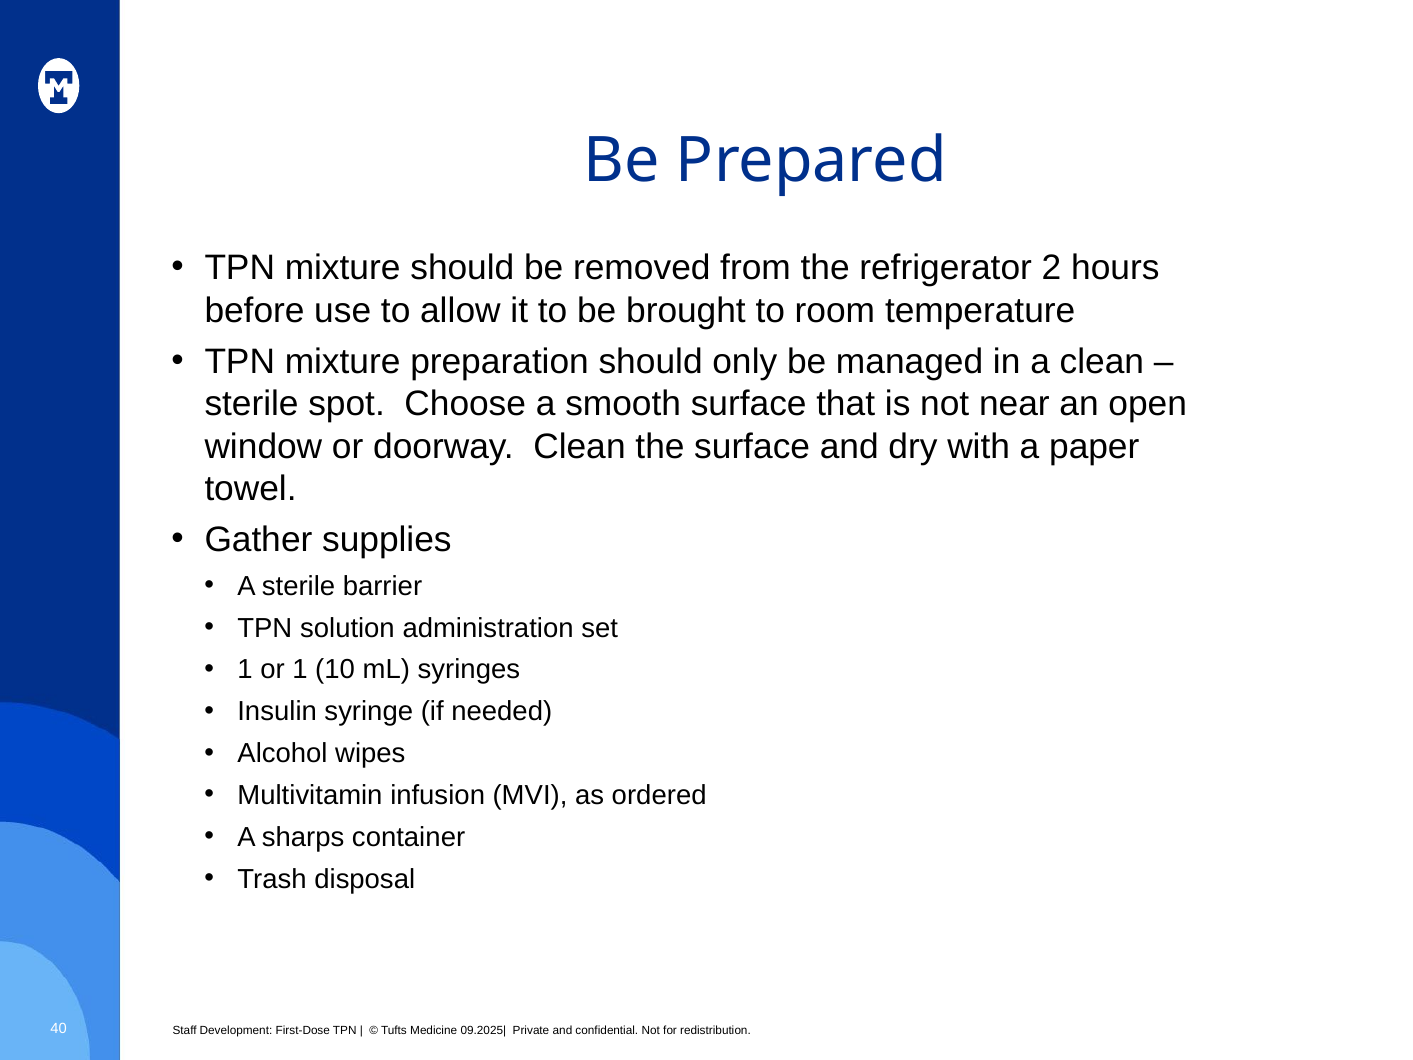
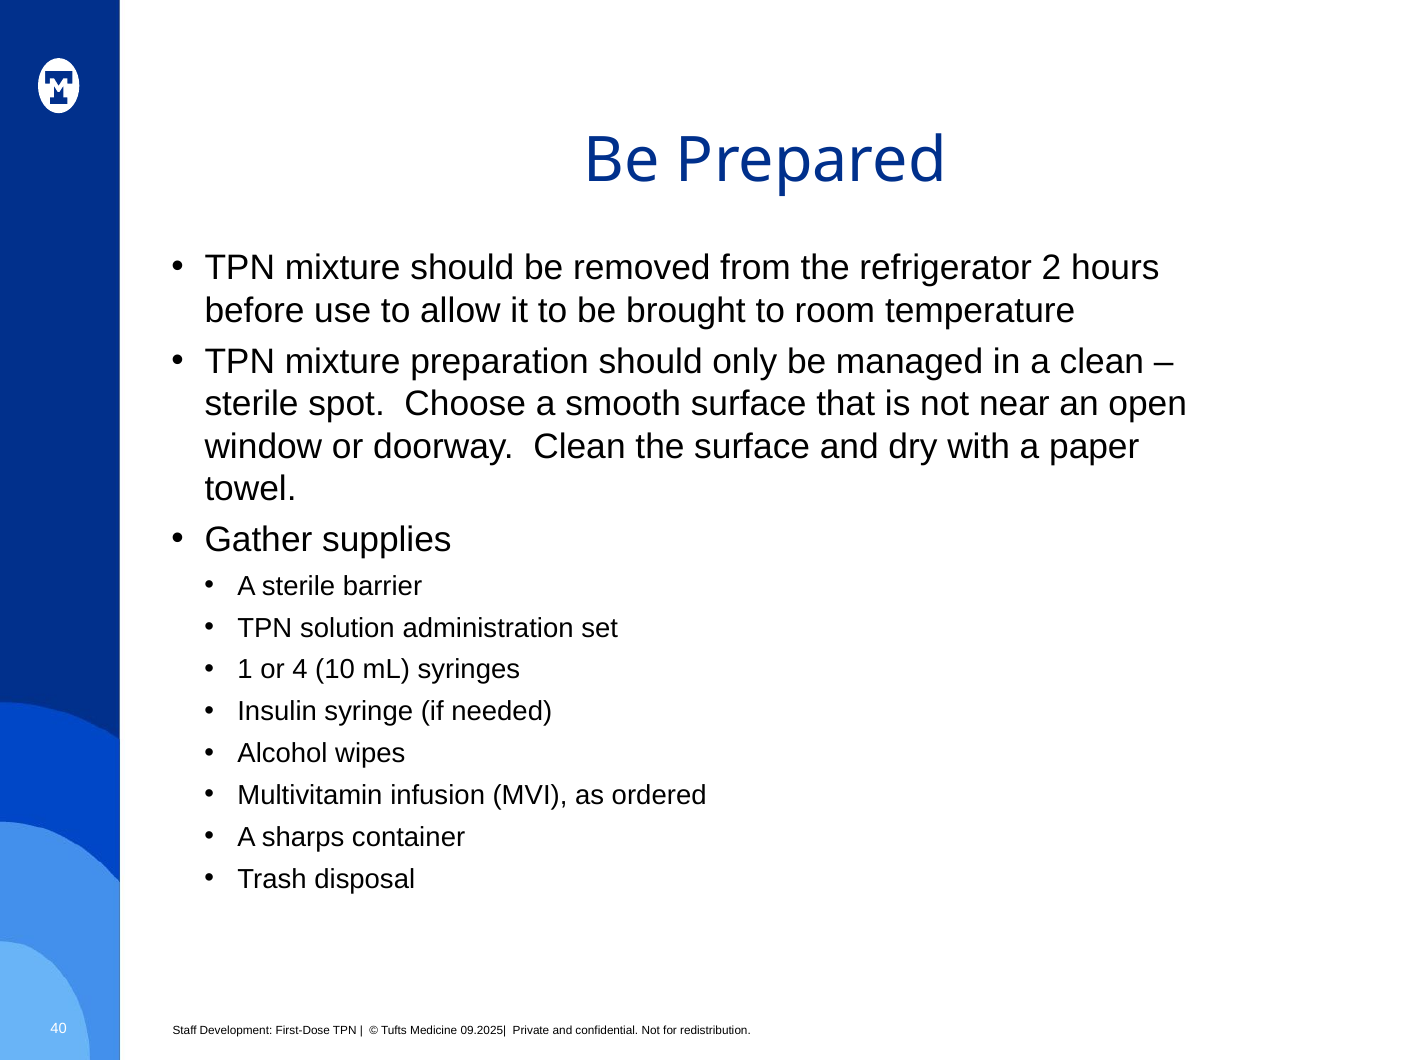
or 1: 1 -> 4
